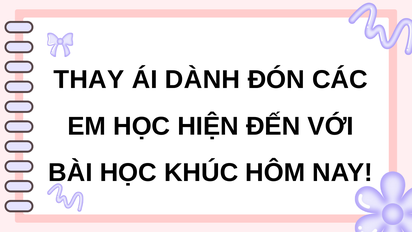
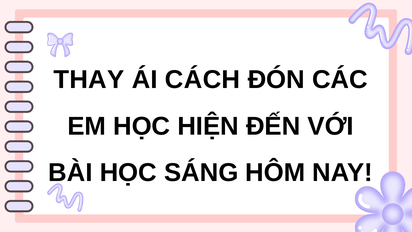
DÀNH: DÀNH -> CÁCH
KHÚC: KHÚC -> SÁNG
